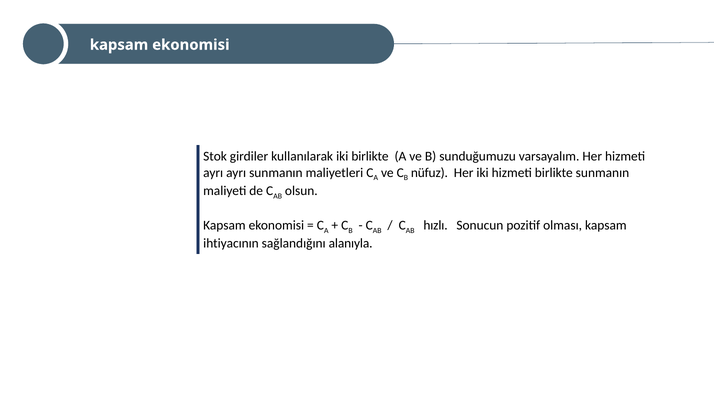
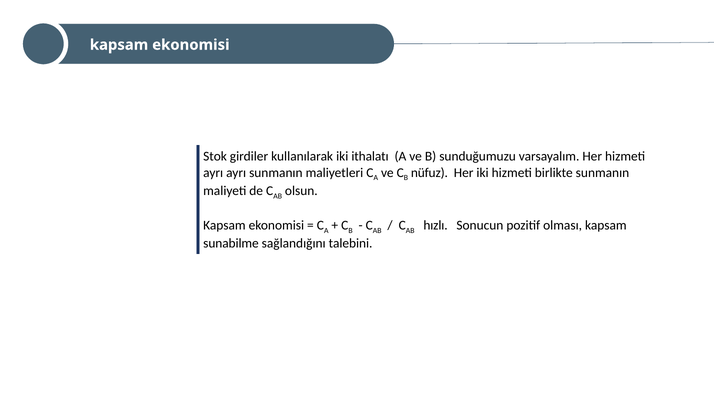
iki birlikte: birlikte -> ithalatı
ihtiyacının: ihtiyacının -> sunabilme
alanıyla: alanıyla -> talebini
